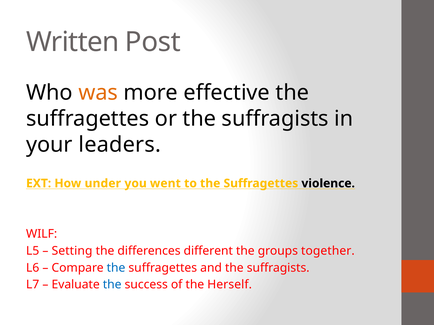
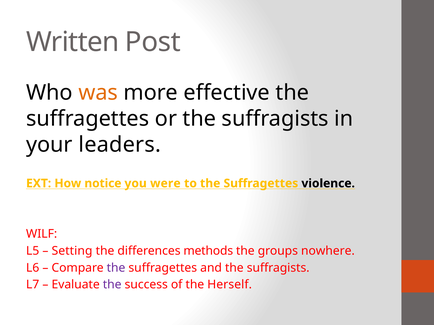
under: under -> notice
went: went -> were
different: different -> methods
together: together -> nowhere
the at (116, 268) colour: blue -> purple
the at (112, 285) colour: blue -> purple
